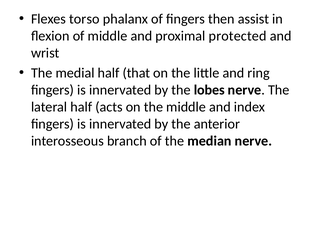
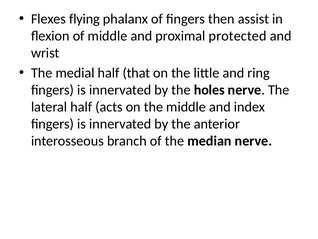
torso: torso -> flying
lobes: lobes -> holes
